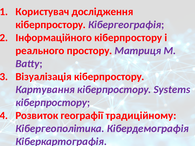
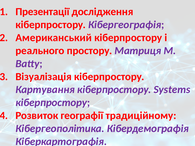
Користувач: Користувач -> Презентації
Інформаційного: Інформаційного -> Американський
